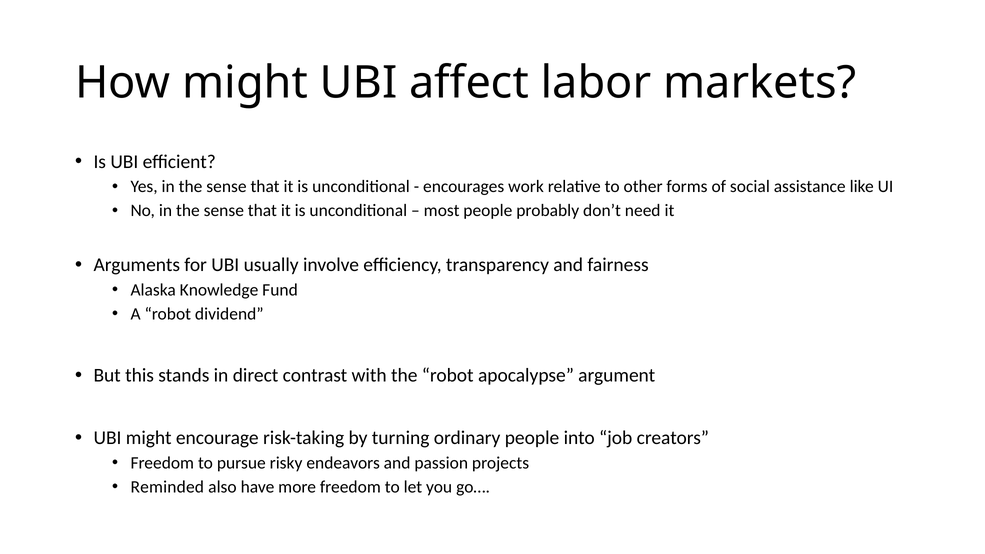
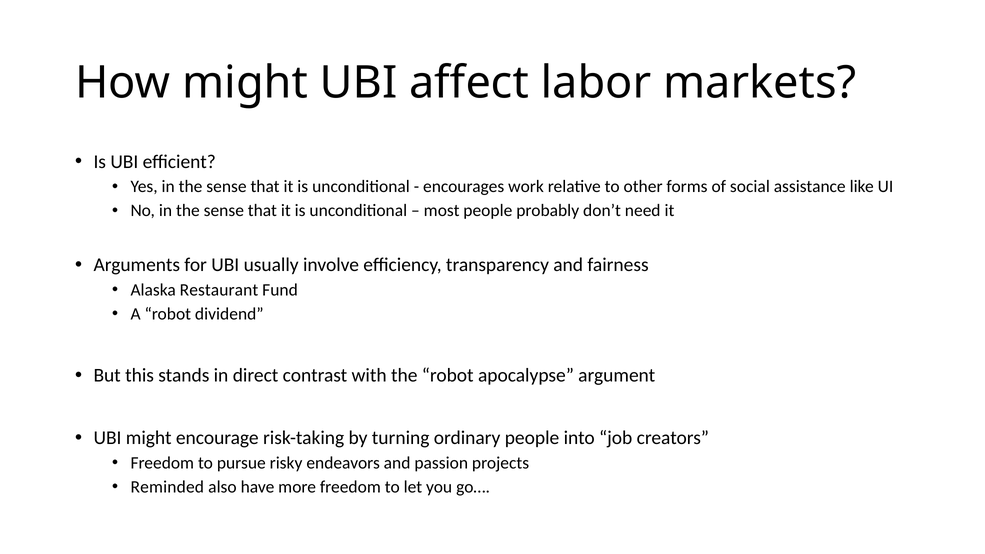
Knowledge: Knowledge -> Restaurant
